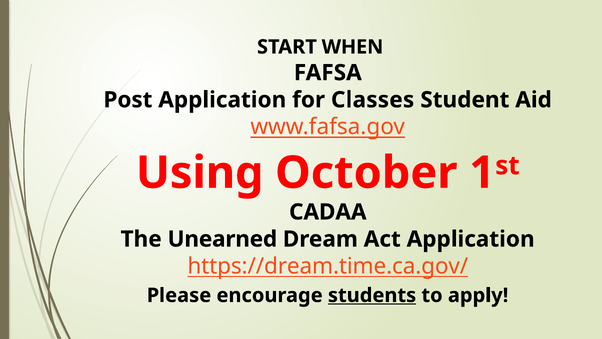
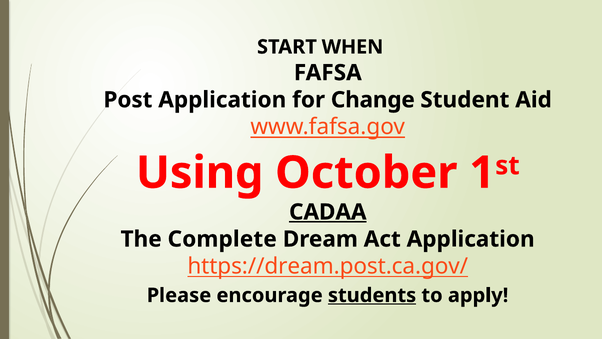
Classes: Classes -> Change
CADAA underline: none -> present
Unearned: Unearned -> Complete
https://dream.time.ca.gov/: https://dream.time.ca.gov/ -> https://dream.post.ca.gov/
